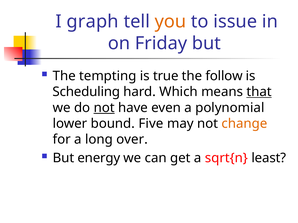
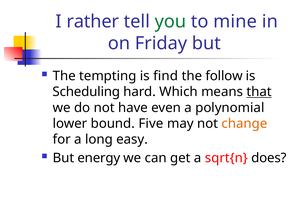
graph: graph -> rather
you colour: orange -> green
issue: issue -> mine
true: true -> find
not at (104, 108) underline: present -> none
over: over -> easy
least: least -> does
